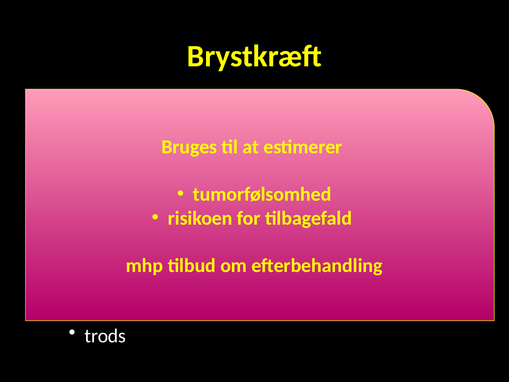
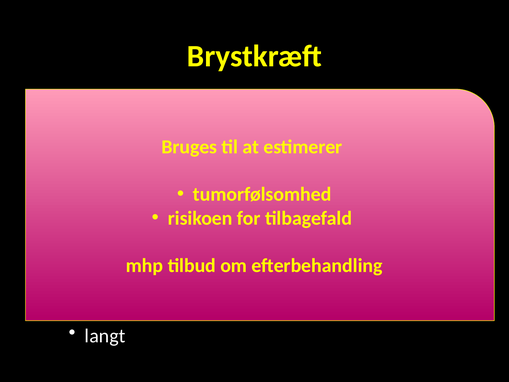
trods: trods -> langt
